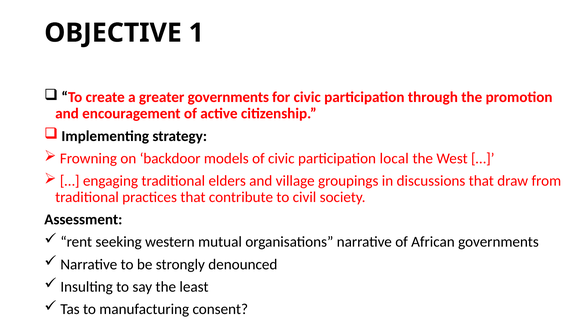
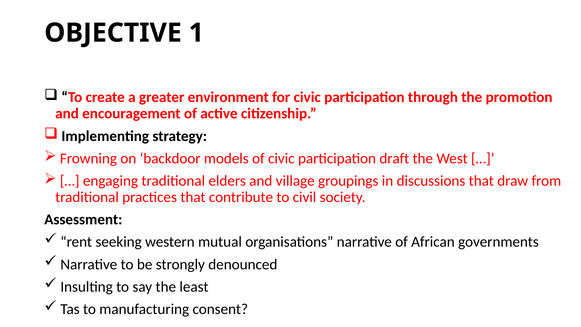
greater governments: governments -> environment
local: local -> draft
